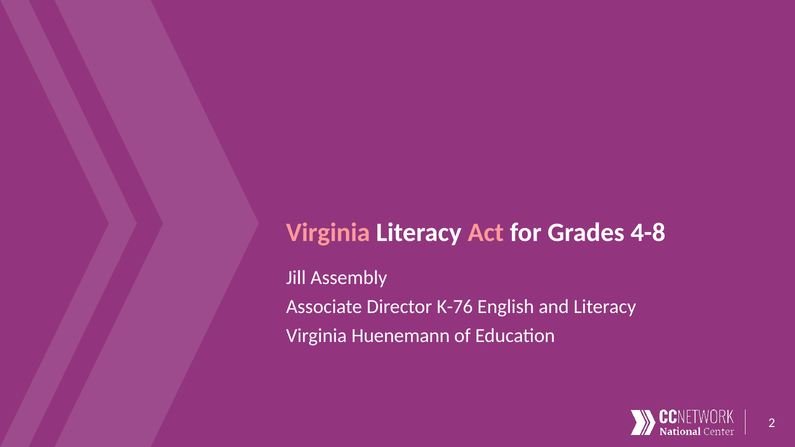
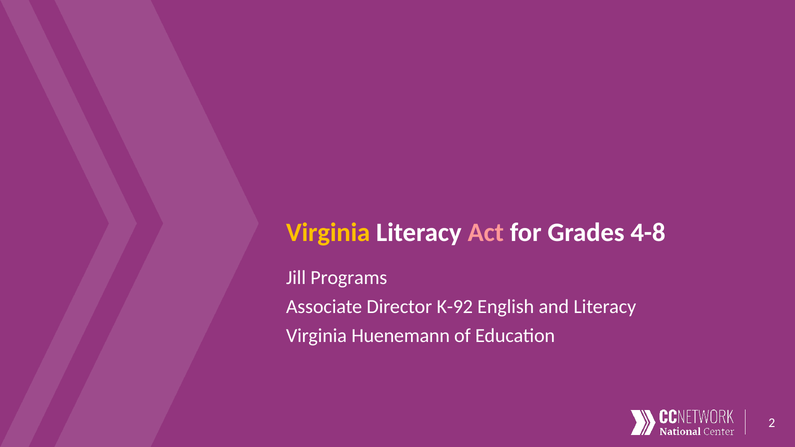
Virginia at (328, 233) colour: pink -> yellow
Assembly: Assembly -> Programs
K-76: K-76 -> K-92
